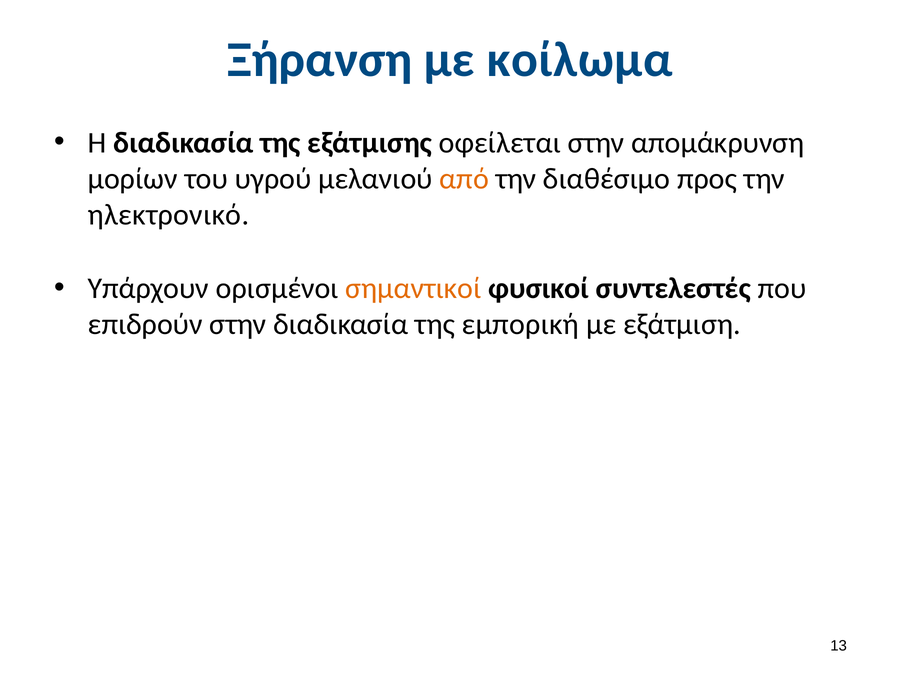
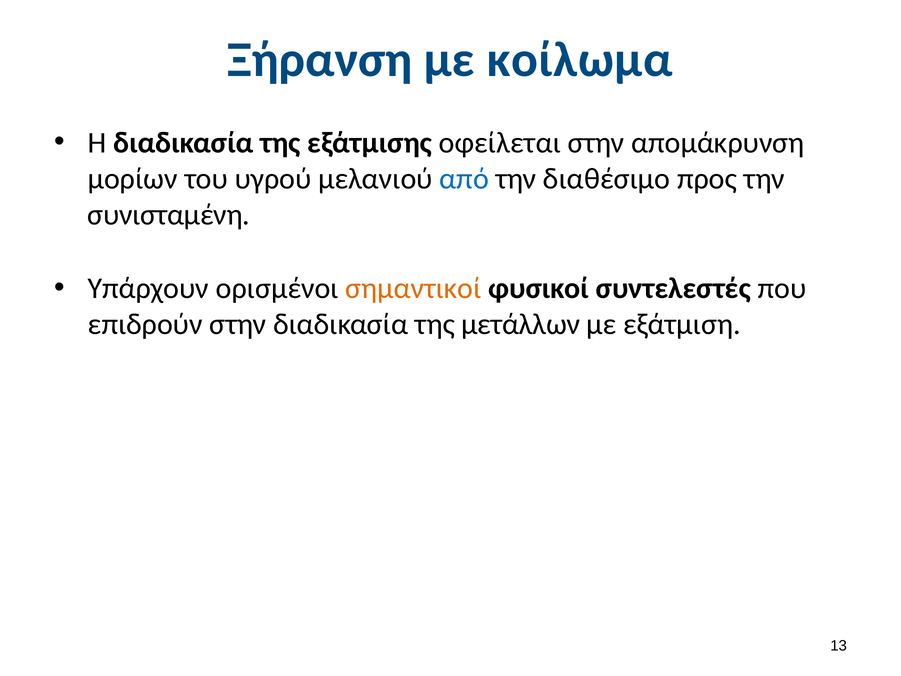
από colour: orange -> blue
ηλεκτρονικό: ηλεκτρονικό -> συνισταμένη
εμπορική: εμπορική -> μετάλλων
